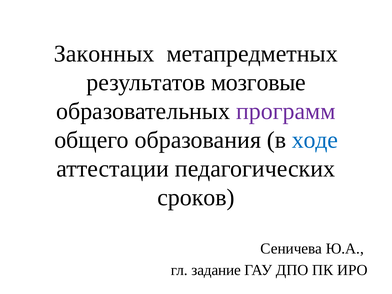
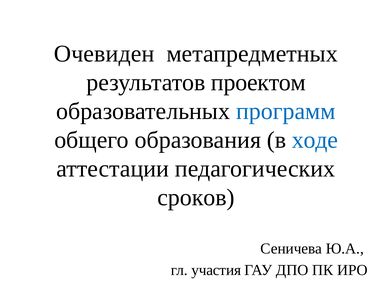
Законных: Законных -> Очевиден
мозговые: мозговые -> проектом
программ colour: purple -> blue
задание: задание -> участия
